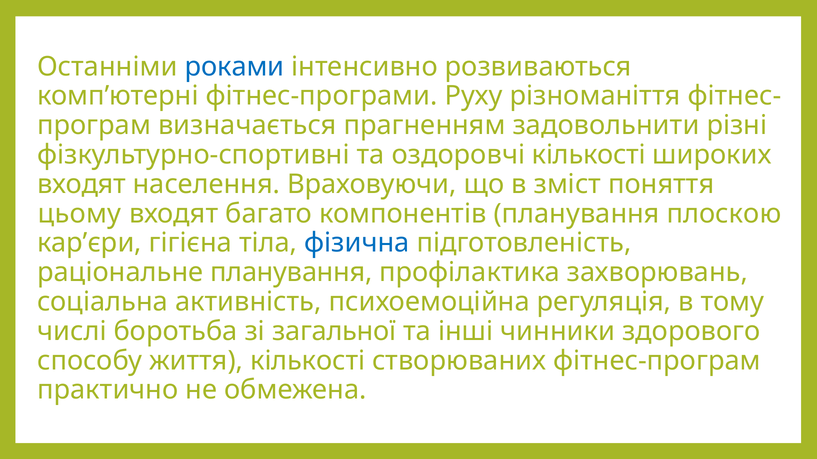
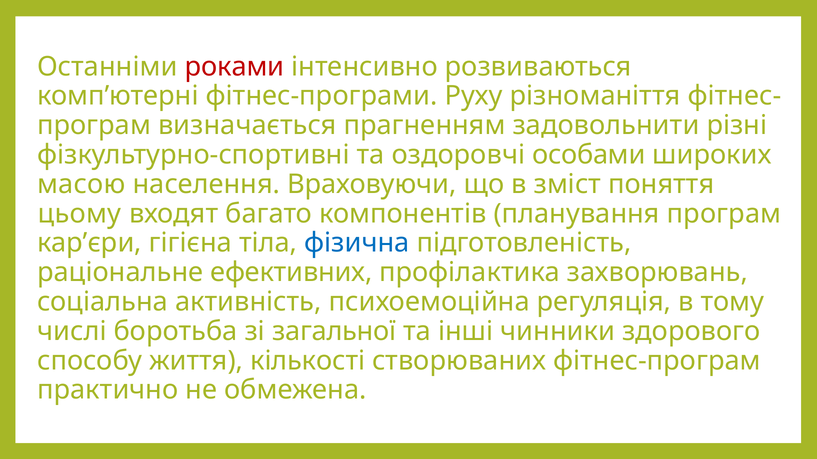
роками colour: blue -> red
оздоровчі кількості: кількості -> особами
входят at (82, 184): входят -> масою
планування плоскою: плоскою -> програм
раціональне планування: планування -> ефективних
